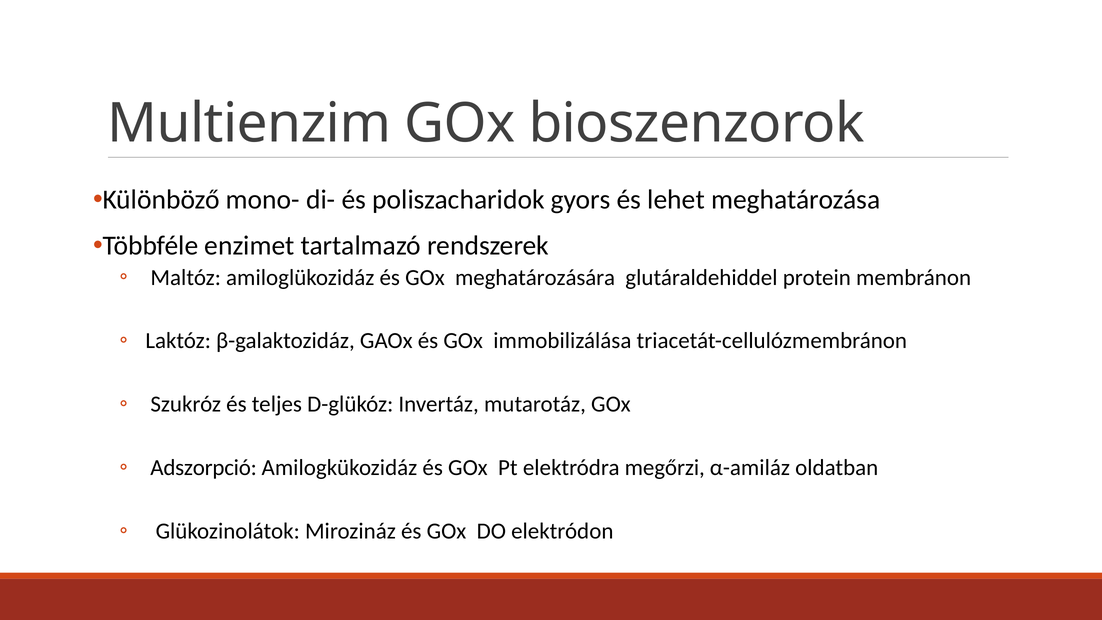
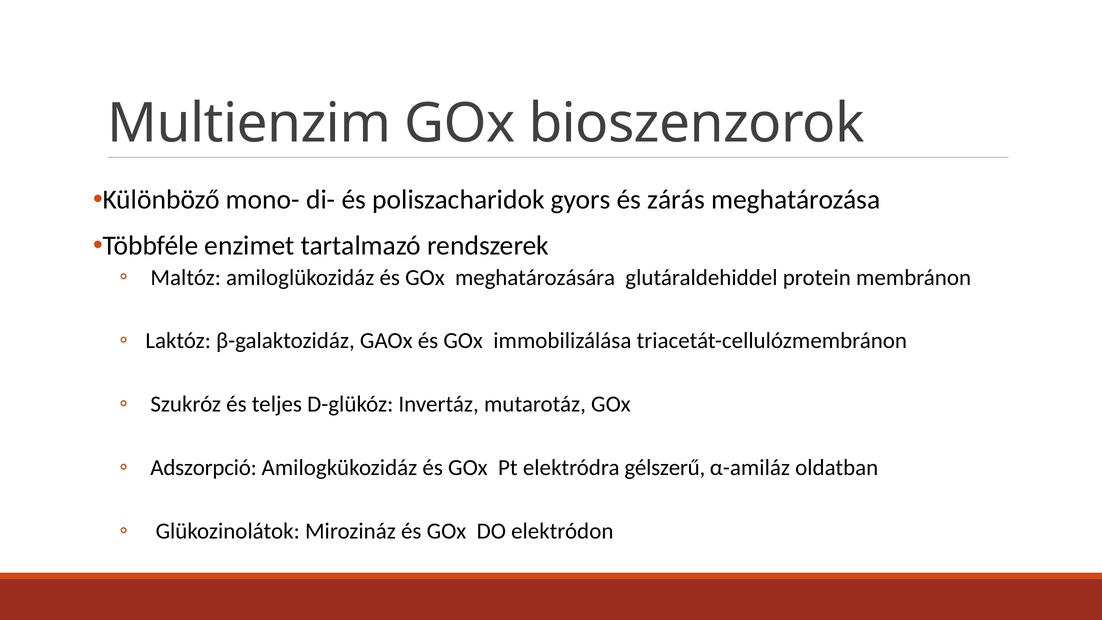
lehet: lehet -> zárás
megőrzi: megőrzi -> gélszerű
